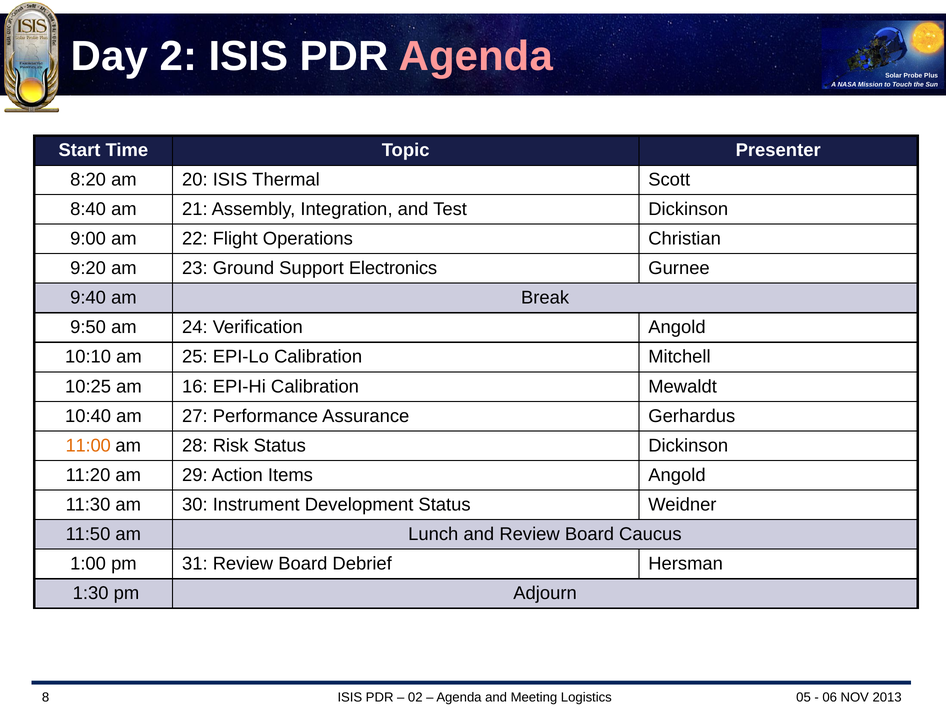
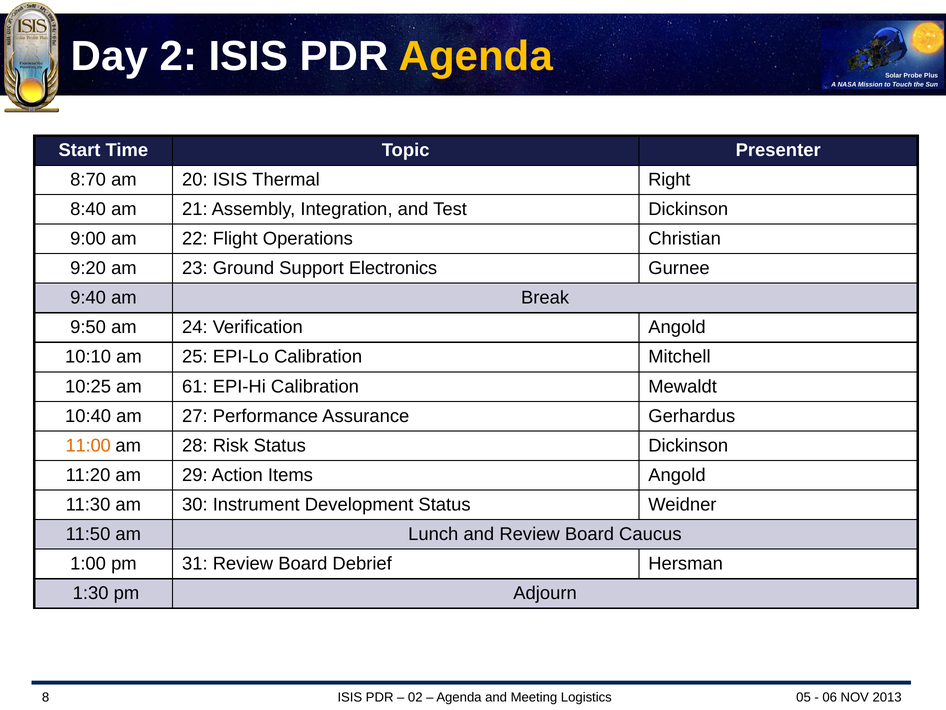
Agenda at (476, 56) colour: pink -> yellow
8:20: 8:20 -> 8:70
Scott: Scott -> Right
16: 16 -> 61
